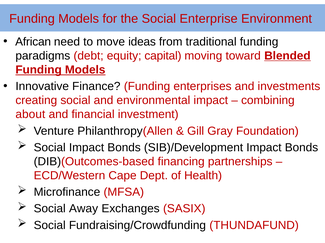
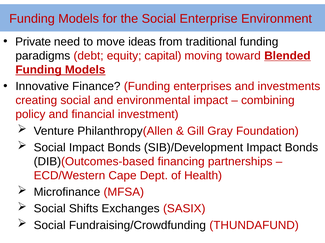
African: African -> Private
about: about -> policy
Away: Away -> Shifts
